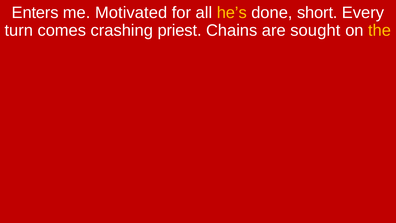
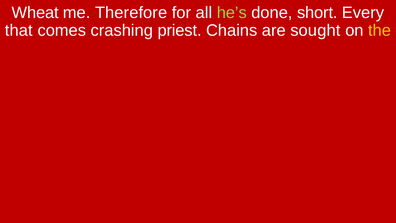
Enters: Enters -> Wheat
Motivated: Motivated -> Therefore
he’s colour: yellow -> light green
turn: turn -> that
